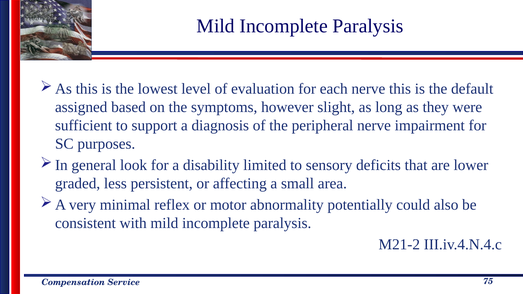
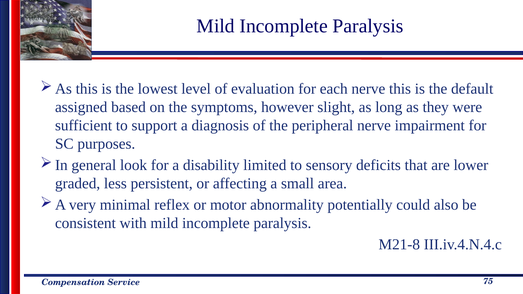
M21-2: M21-2 -> M21-8
